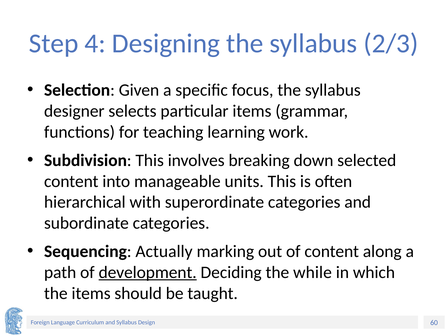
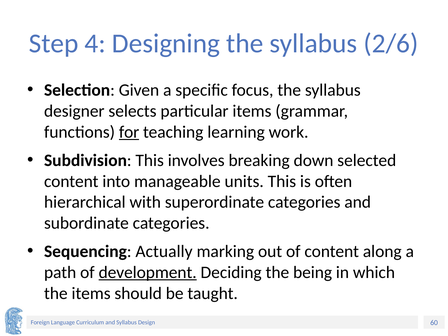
2/3: 2/3 -> 2/6
for underline: none -> present
while: while -> being
